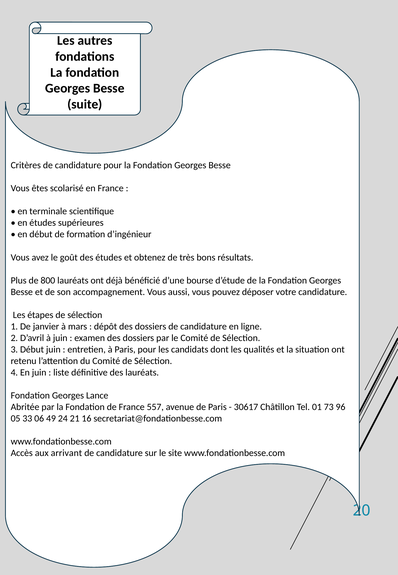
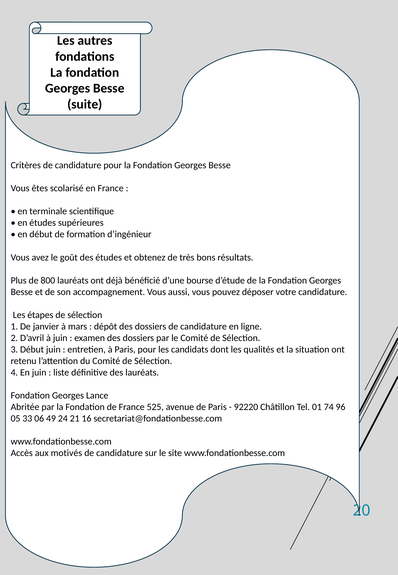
557: 557 -> 525
30617: 30617 -> 92220
73: 73 -> 74
arrivant: arrivant -> motivés
